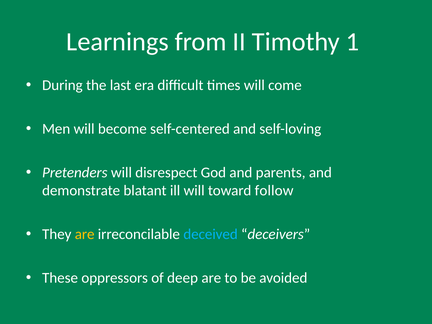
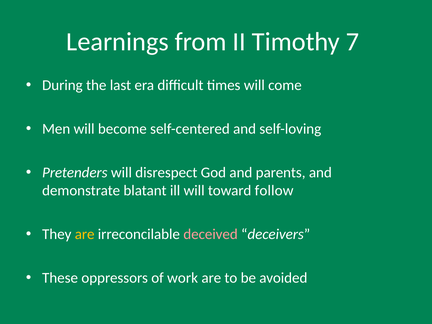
1: 1 -> 7
deceived colour: light blue -> pink
deep: deep -> work
